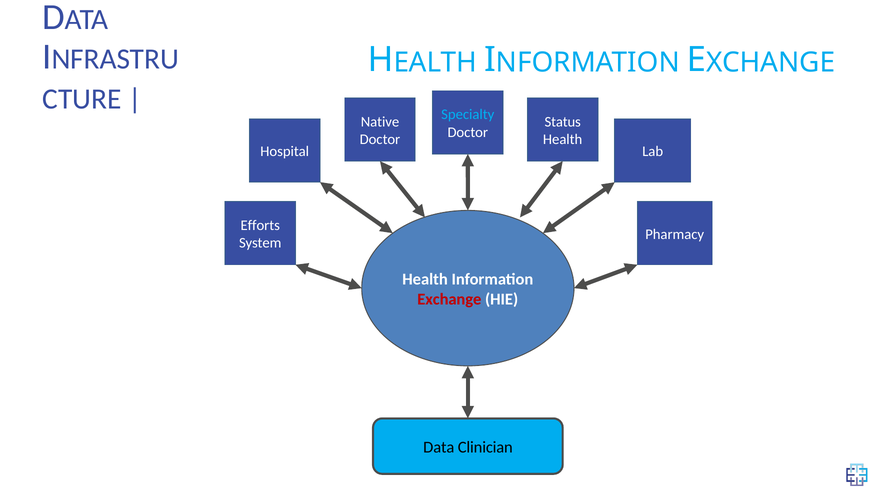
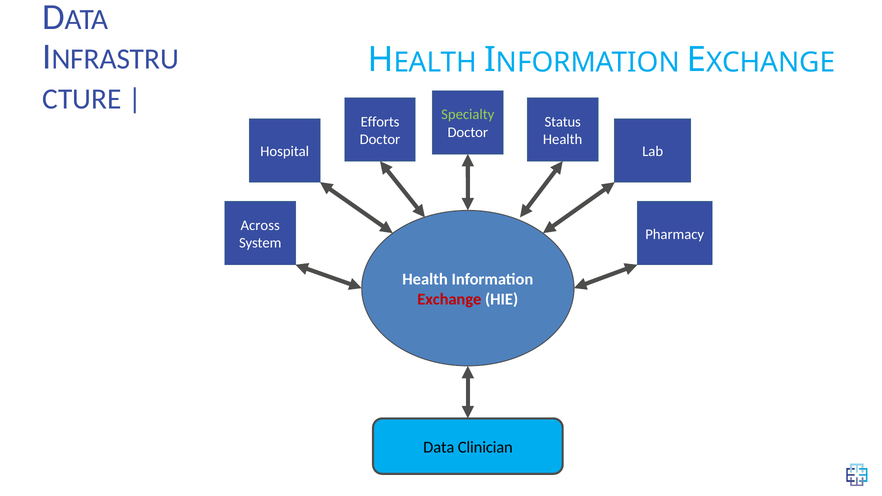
Specialty colour: light blue -> light green
Native: Native -> Efforts
Efforts: Efforts -> Across
